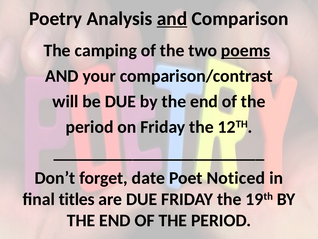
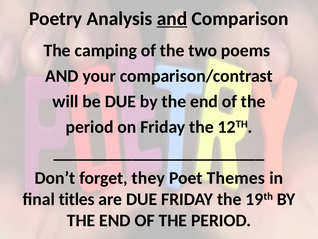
poems underline: present -> none
date: date -> they
Noticed: Noticed -> Themes
